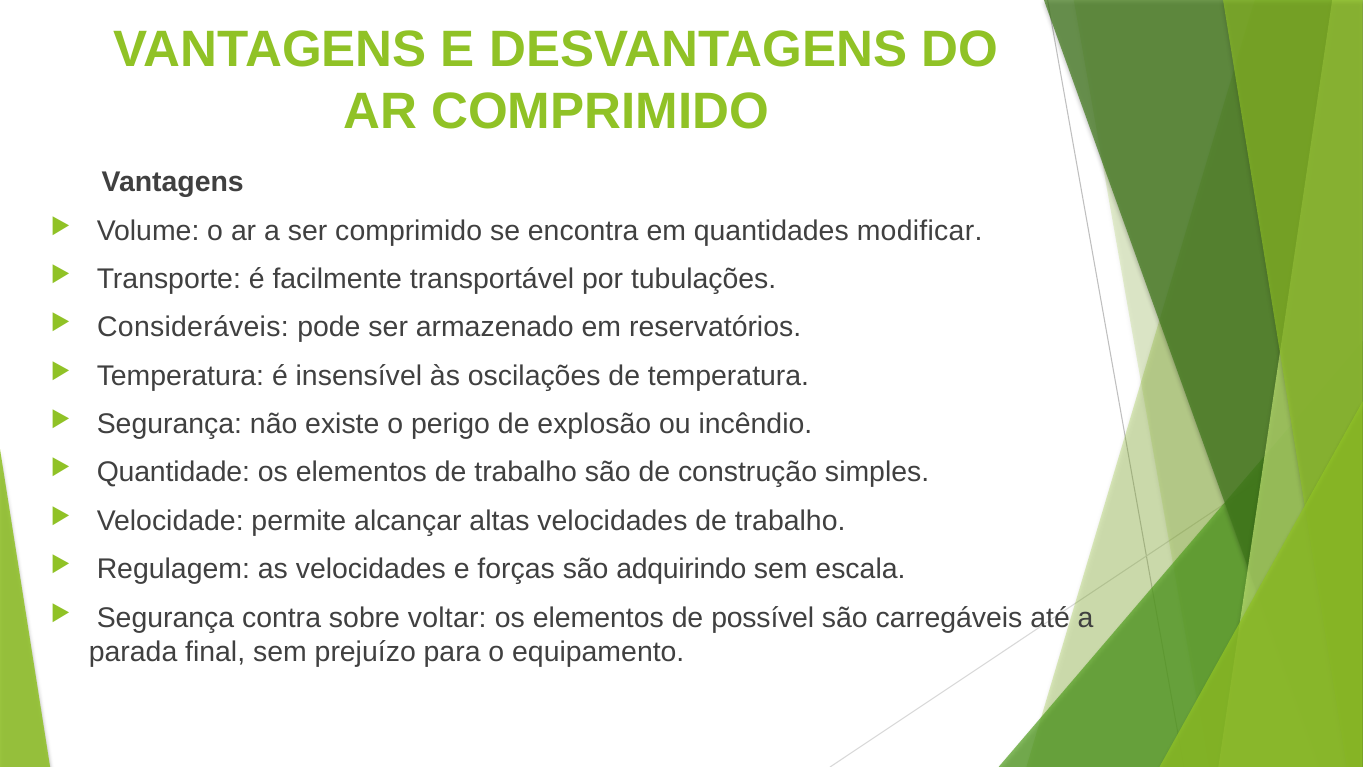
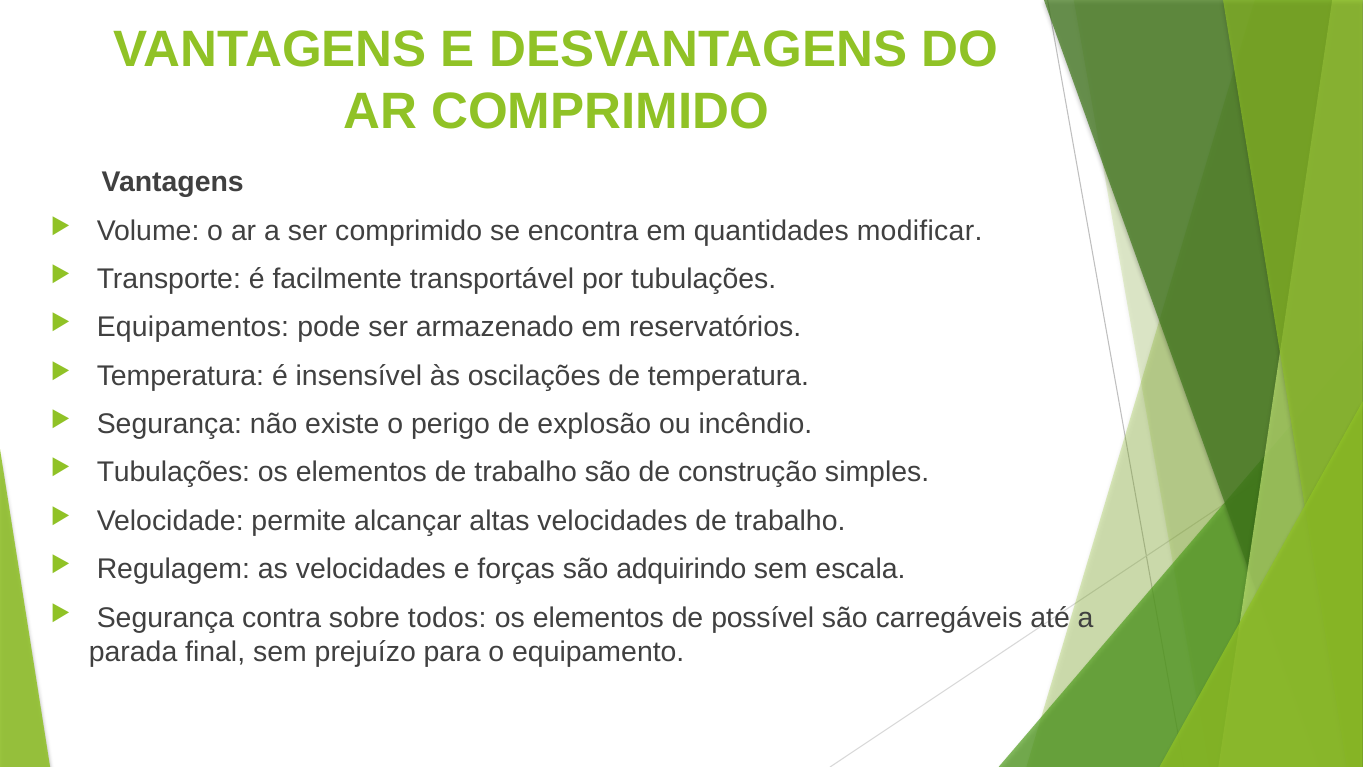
Consideráveis: Consideráveis -> Equipamentos
Quantidade at (173, 472): Quantidade -> Tubulações
voltar: voltar -> todos
